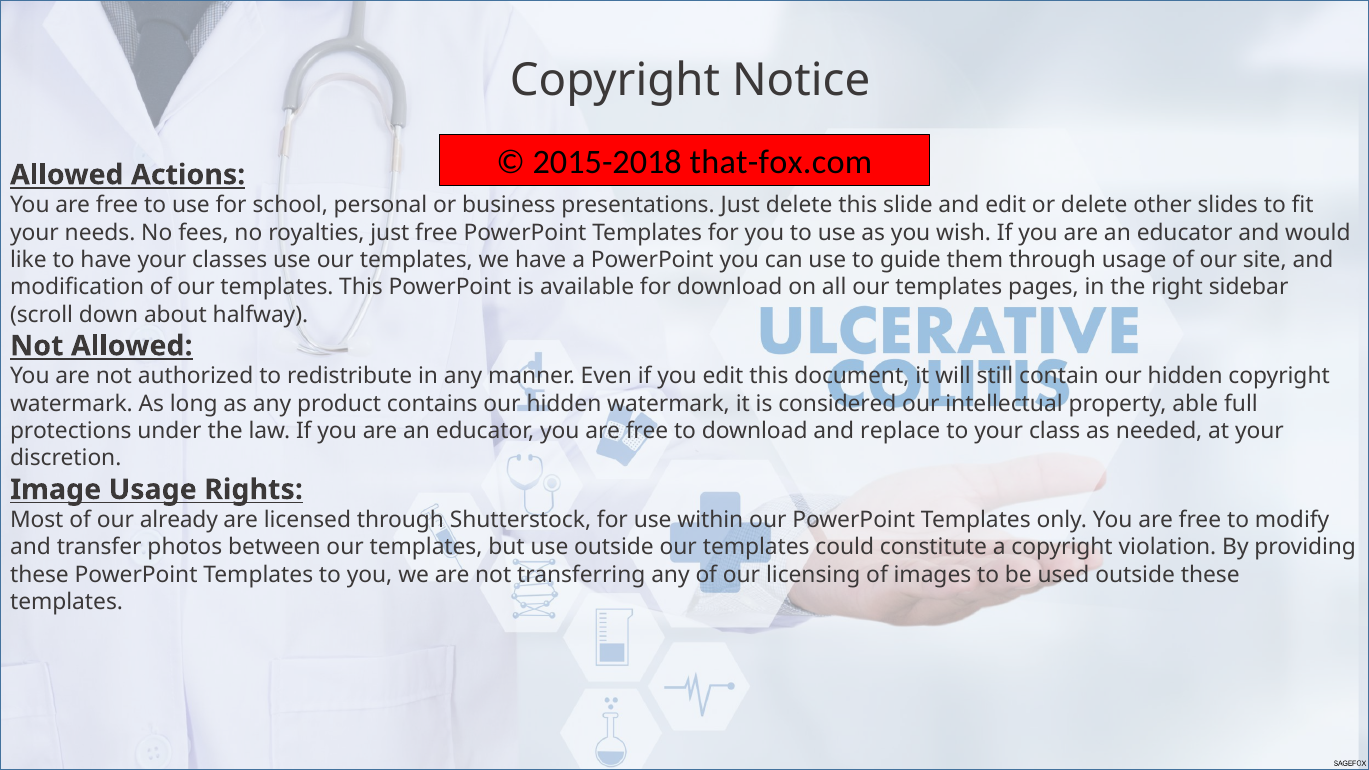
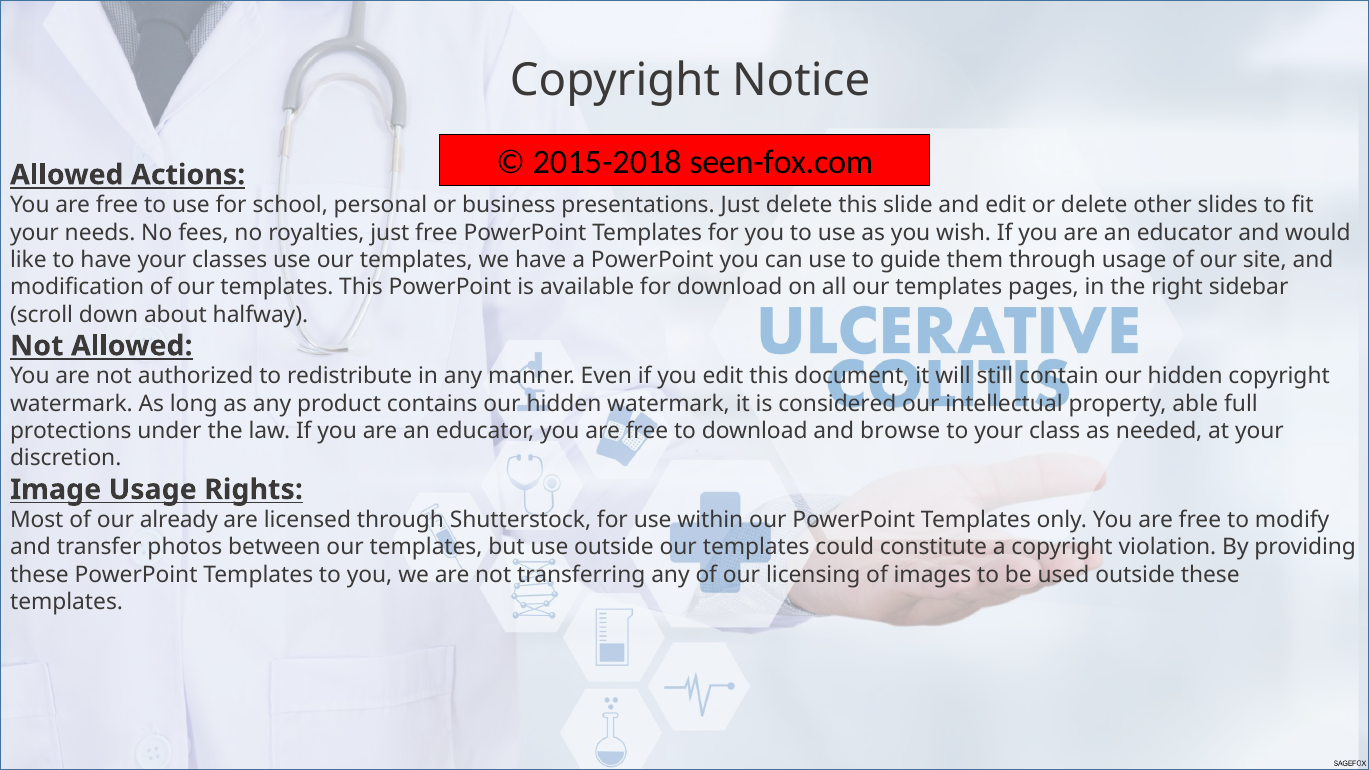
that-fox.com: that-fox.com -> seen-fox.com
replace: replace -> browse
